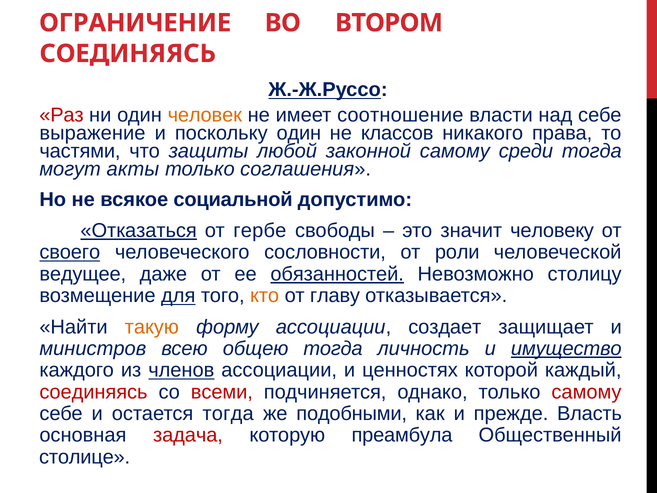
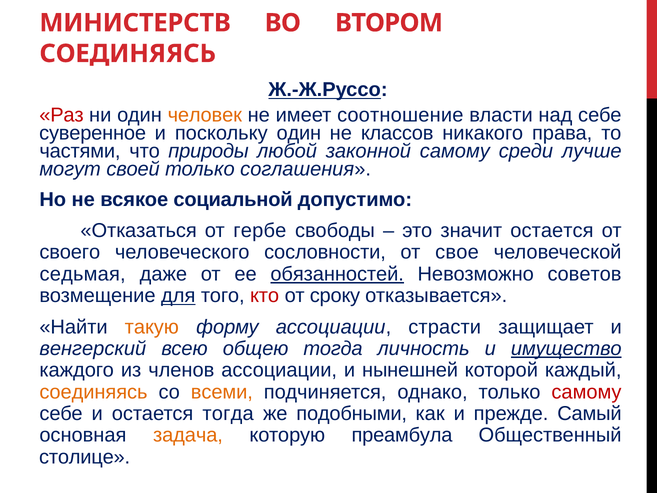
ОГРАНИЧЕНИЕ: ОГРАНИЧЕНИЕ -> МИНИСТЕРСТВ
выражение: выражение -> суверенное
защиты: защиты -> природы
среди тогда: тогда -> лучше
акты: акты -> своей
Отказаться underline: present -> none
значит человеку: человеку -> остается
своего underline: present -> none
роли: роли -> свое
ведущее: ведущее -> седьмая
столицу: столицу -> советов
кто colour: orange -> red
главу: главу -> сроку
создает: создает -> страсти
министров: министров -> венгерский
членов underline: present -> none
ценностях: ценностях -> нынешней
соединяясь at (93, 392) colour: red -> orange
всеми colour: red -> orange
Власть: Власть -> Самый
задача colour: red -> orange
